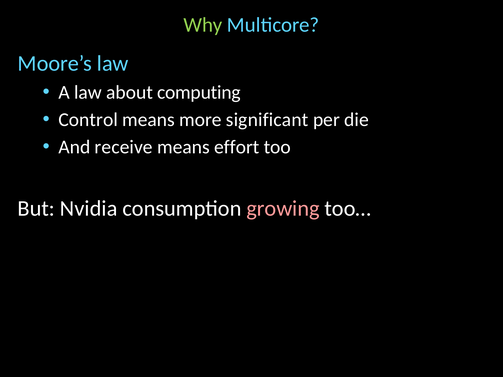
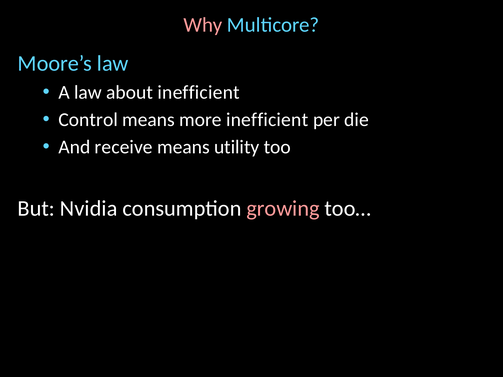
Why colour: light green -> pink
about computing: computing -> inefficient
more significant: significant -> inefficient
effort: effort -> utility
